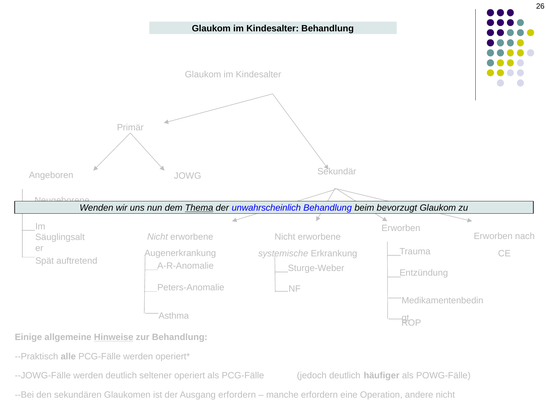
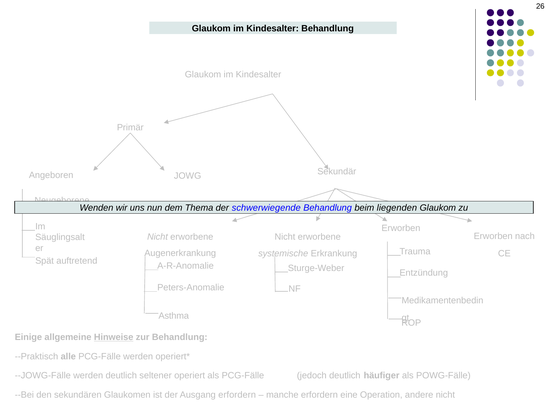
Thema underline: present -> none
unwahrscheinlich: unwahrscheinlich -> schwerwiegende
bevorzugt: bevorzugt -> liegenden
